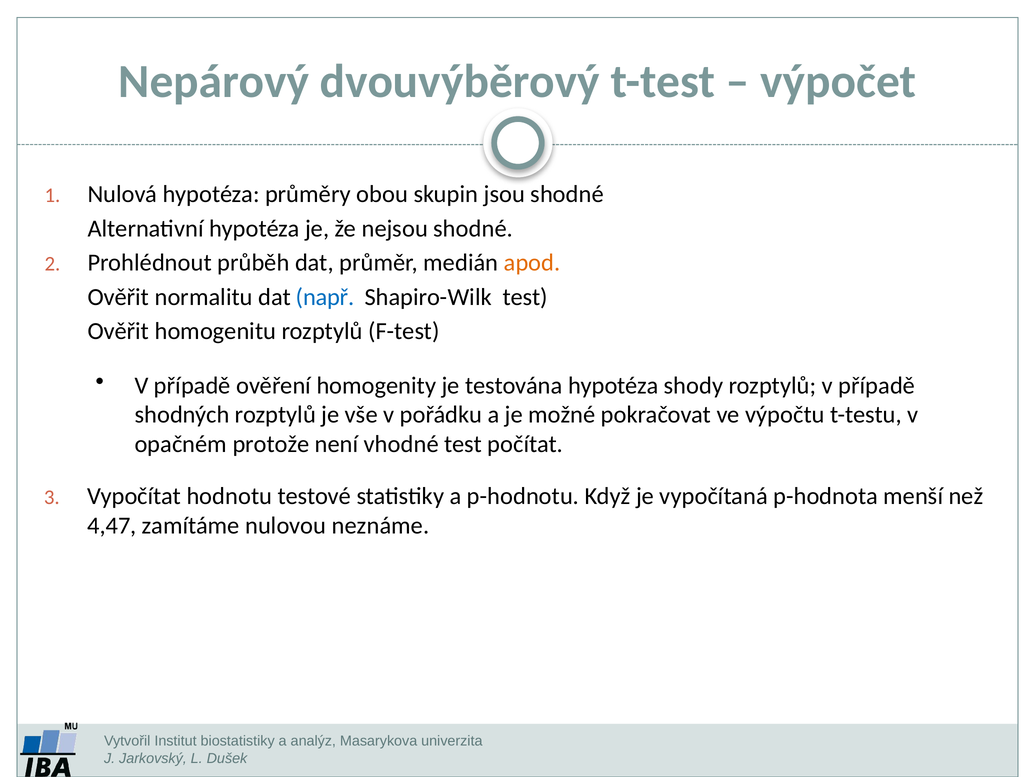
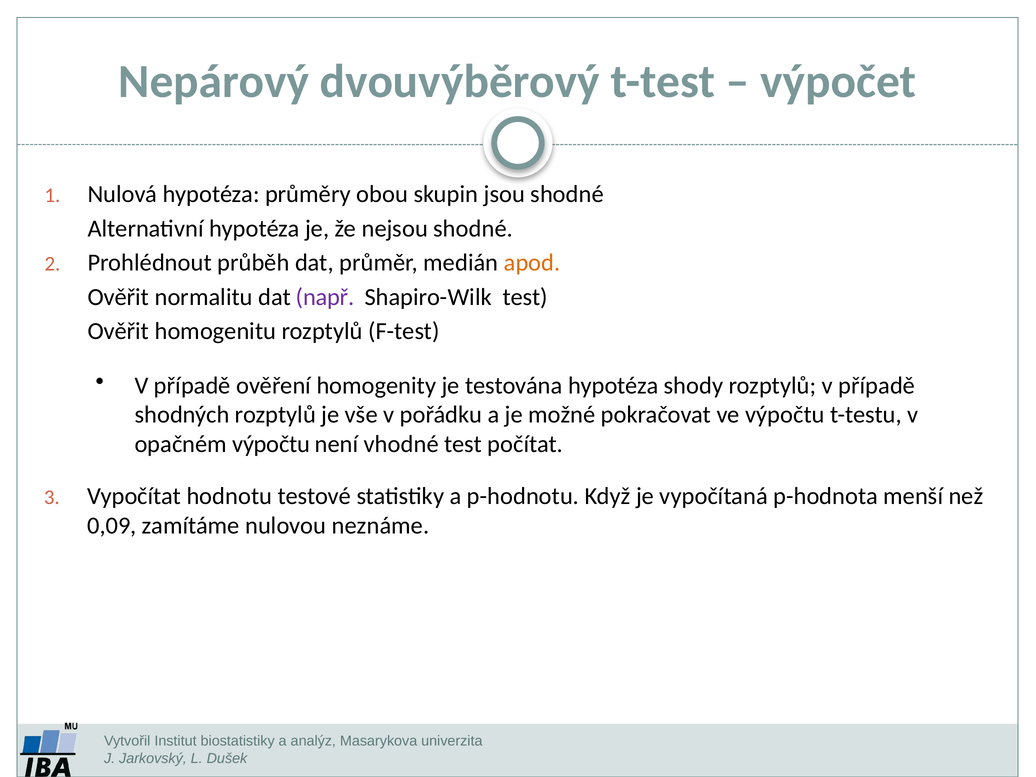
např colour: blue -> purple
opačném protože: protože -> výpočtu
4,47: 4,47 -> 0,09
